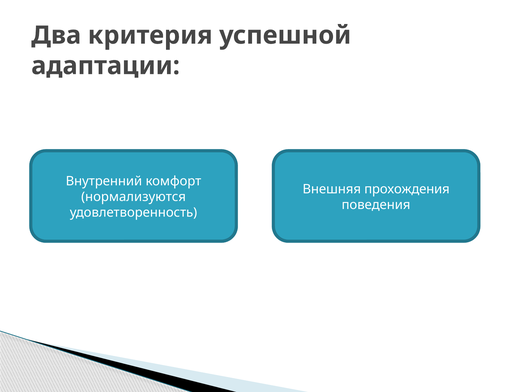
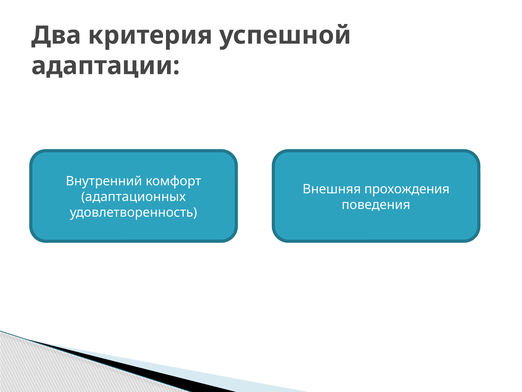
нормализуются: нормализуются -> адаптационных
